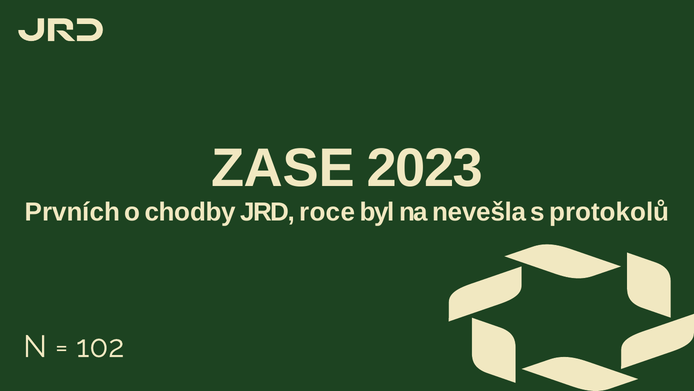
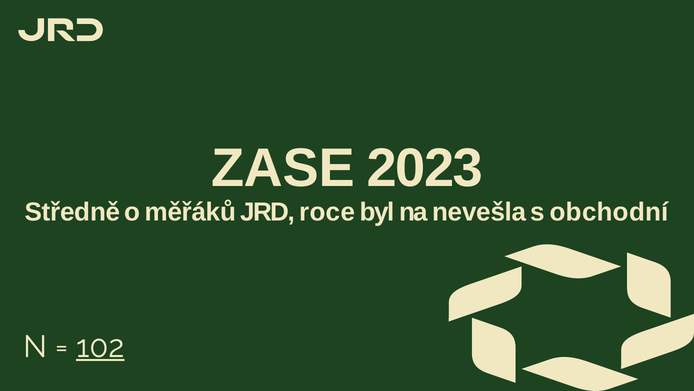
Prvních: Prvních -> Středně
chodby: chodby -> měřáků
protokolů: protokolů -> obchodní
102 underline: none -> present
